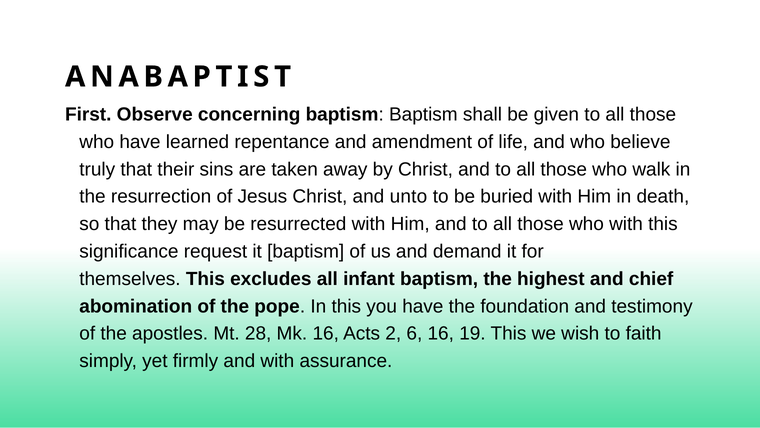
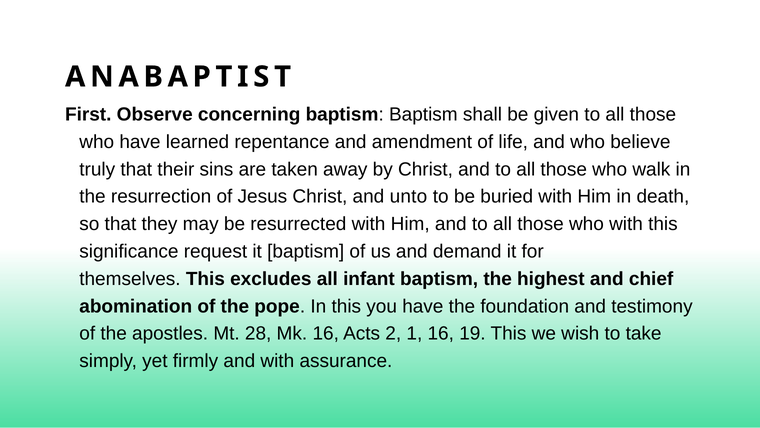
6: 6 -> 1
faith: faith -> take
